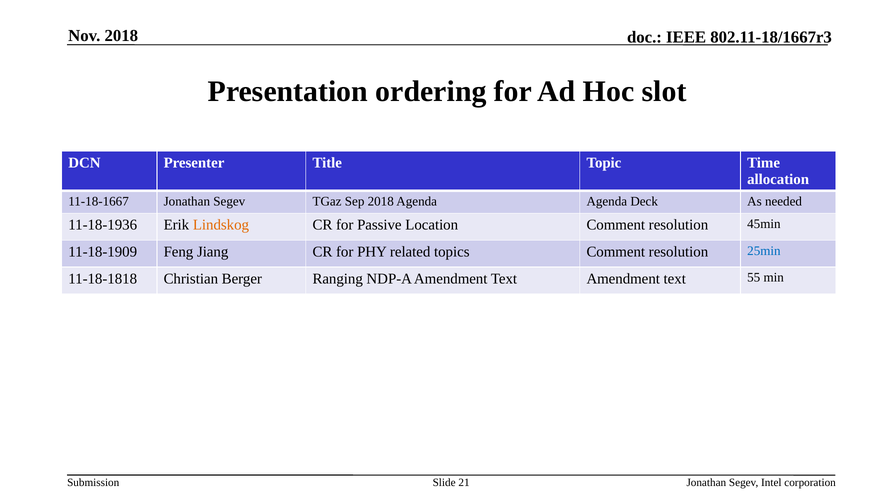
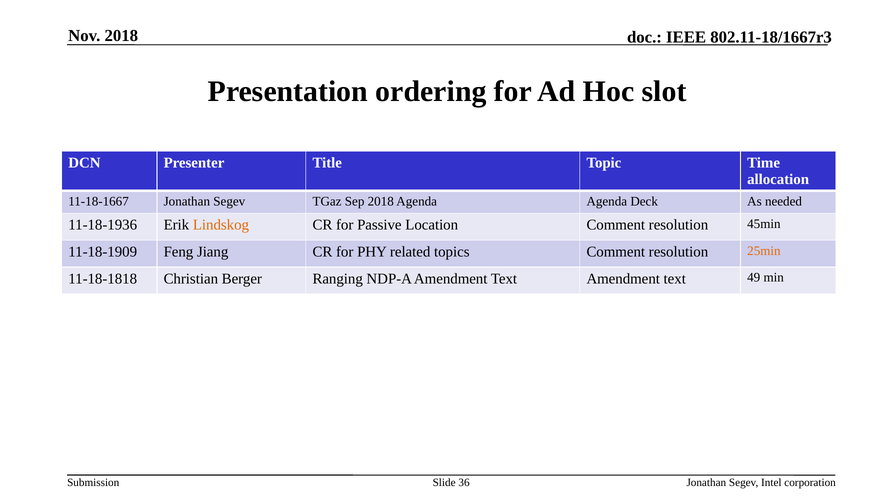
25min colour: blue -> orange
55: 55 -> 49
21: 21 -> 36
